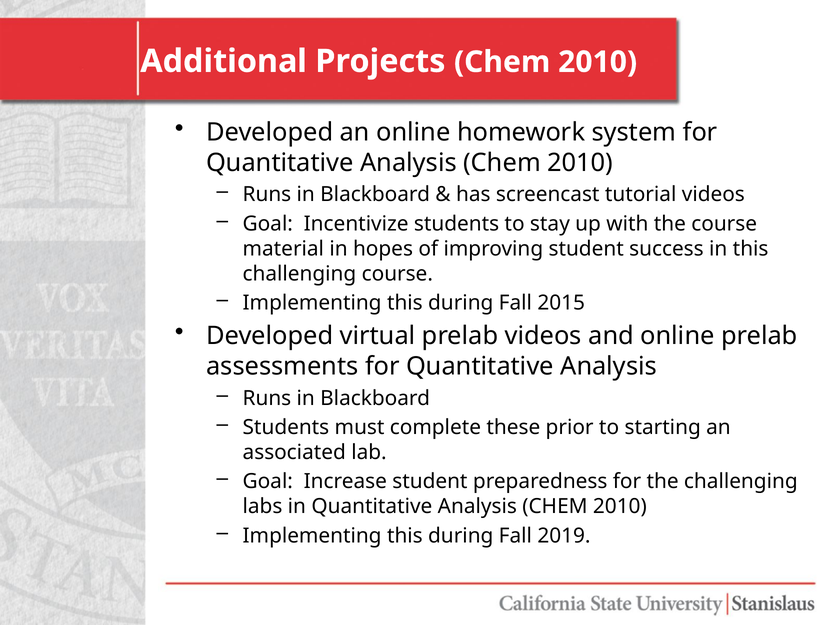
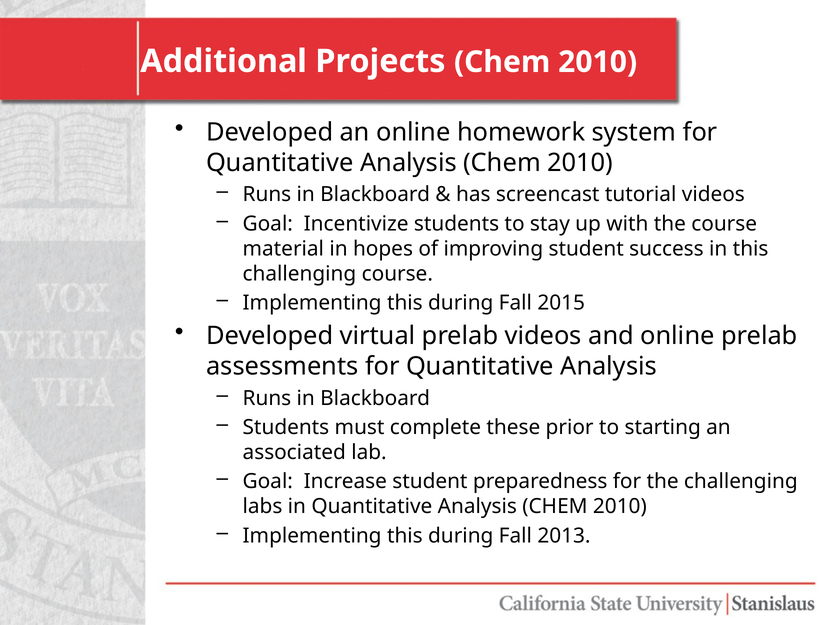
2019: 2019 -> 2013
